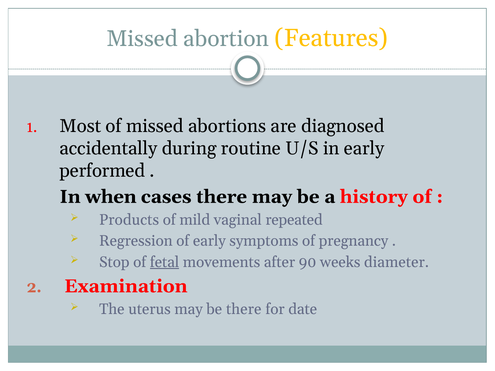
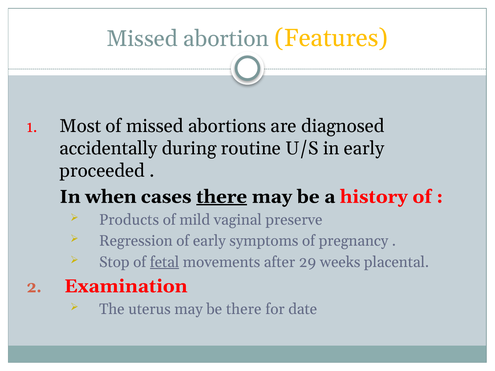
performed: performed -> proceeded
there at (222, 197) underline: none -> present
repeated: repeated -> preserve
90: 90 -> 29
diameter: diameter -> placental
